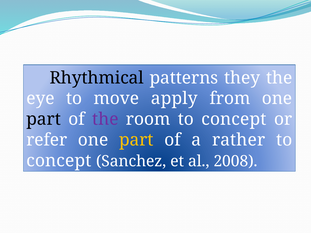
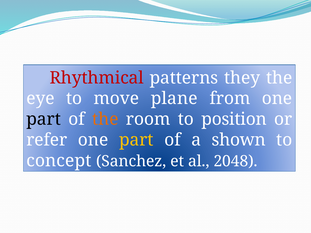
Rhythmical colour: black -> red
apply: apply -> plane
the at (105, 119) colour: purple -> orange
room to concept: concept -> position
rather: rather -> shown
2008: 2008 -> 2048
